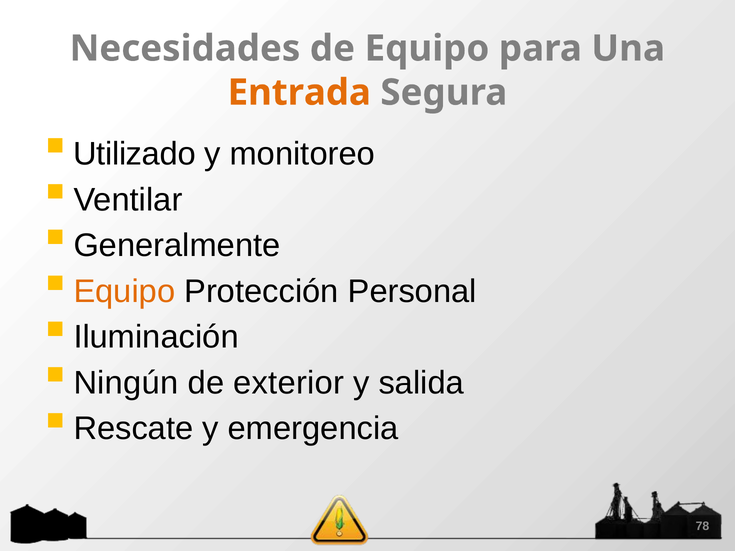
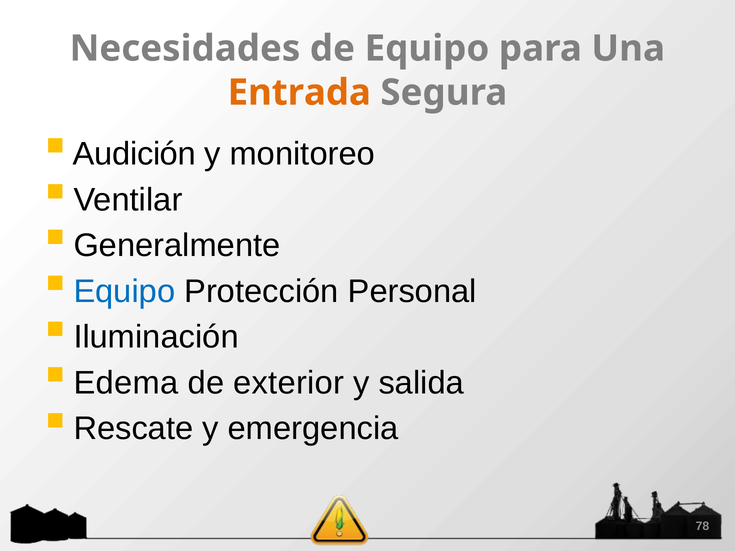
Utilizado: Utilizado -> Audición
Equipo at (124, 292) colour: orange -> blue
Ningún: Ningún -> Edema
